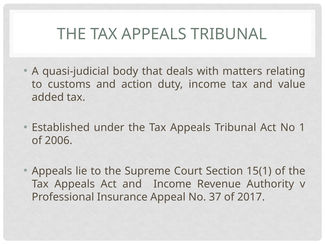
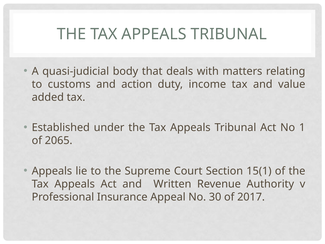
2006: 2006 -> 2065
and Income: Income -> Written
37: 37 -> 30
